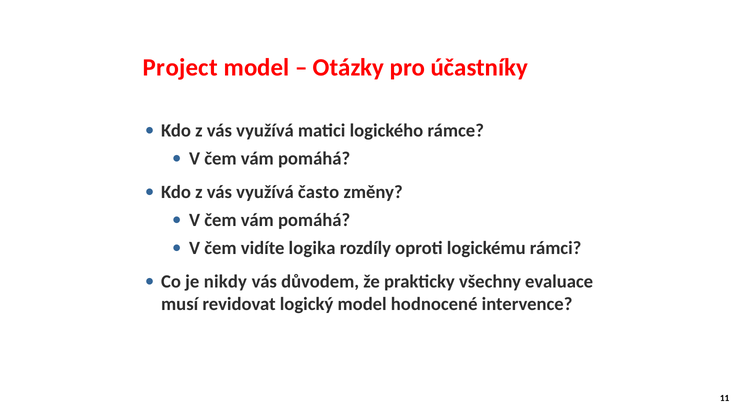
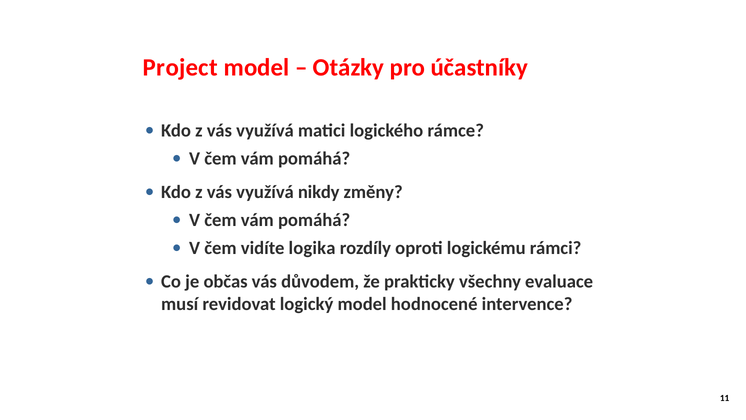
často: často -> nikdy
nikdy: nikdy -> občas
